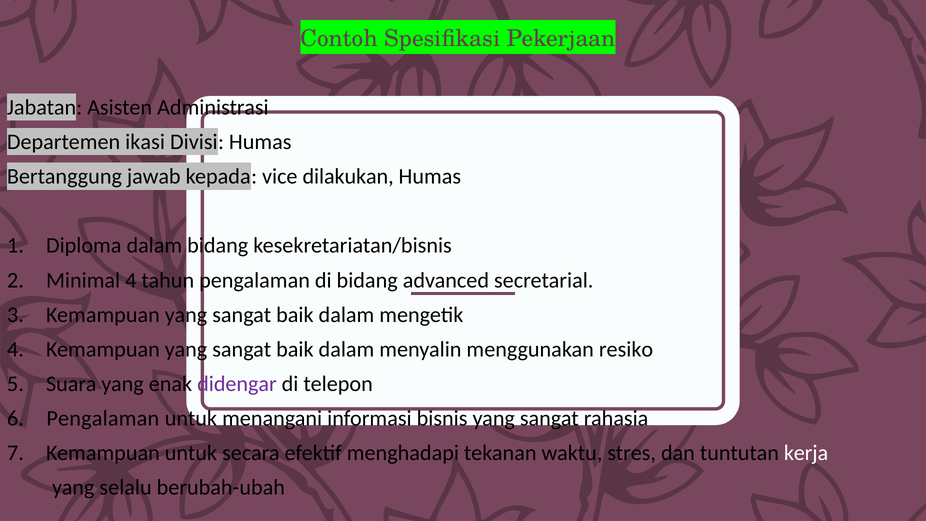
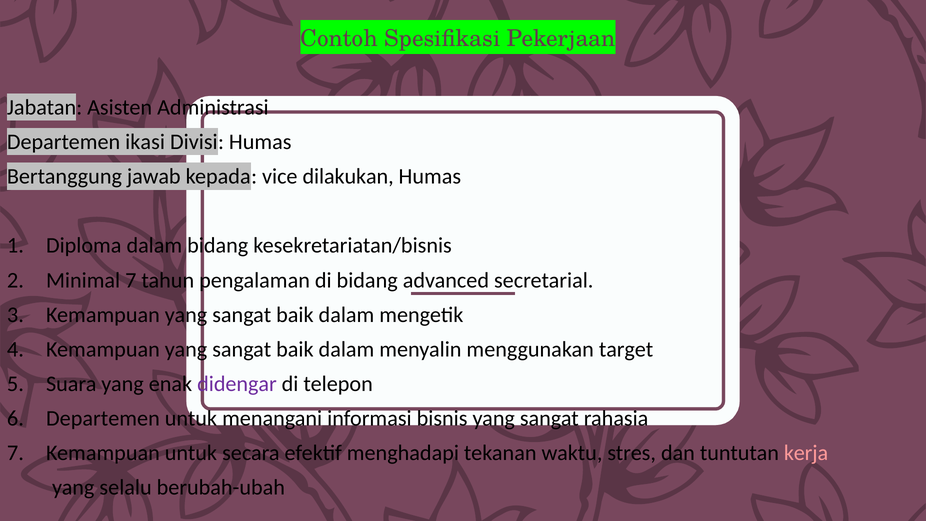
Minimal 4: 4 -> 7
resiko: resiko -> target
Pengalaman at (103, 418): Pengalaman -> Departemen
kerja colour: white -> pink
